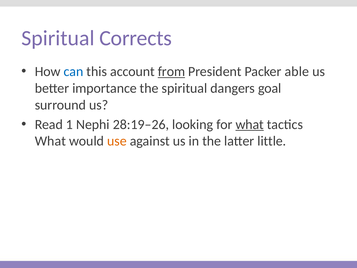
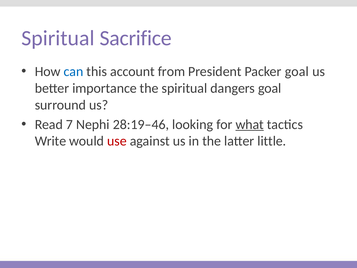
Corrects: Corrects -> Sacrifice
from underline: present -> none
Packer able: able -> goal
1: 1 -> 7
28:19–26: 28:19–26 -> 28:19–46
What at (50, 141): What -> Write
use colour: orange -> red
